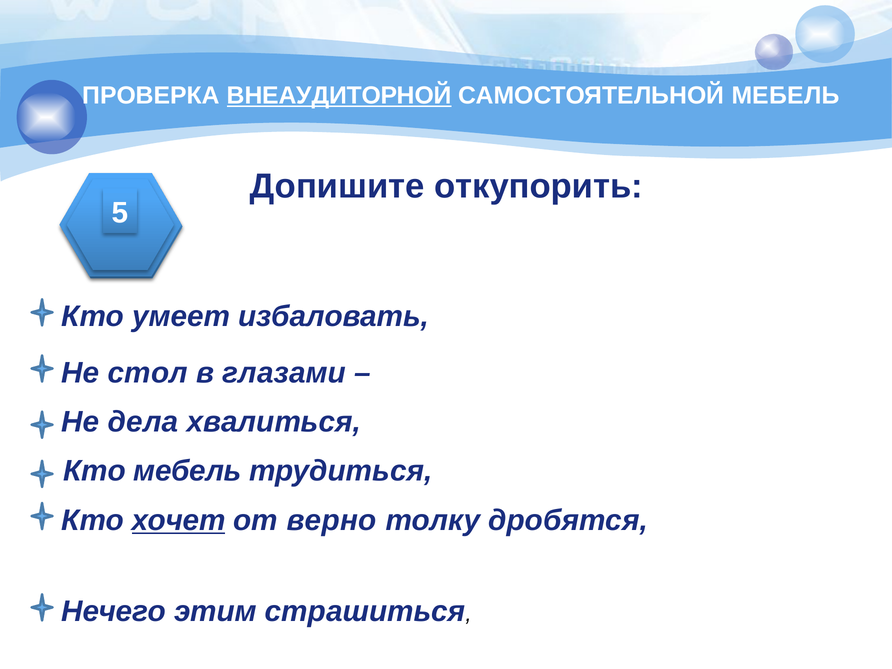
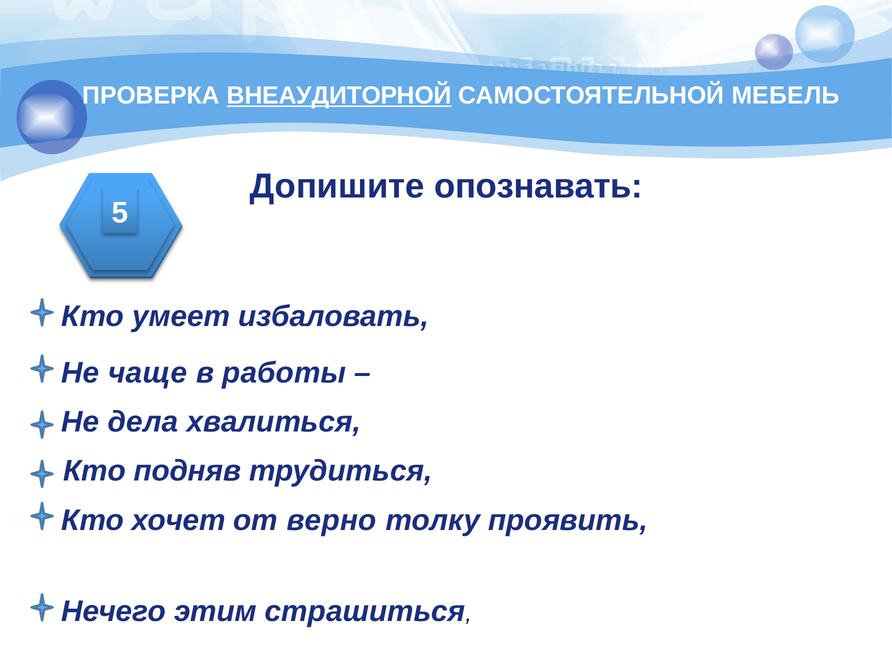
откупорить: откупорить -> опознавать
стол: стол -> чаще
глазами: глазами -> работы
Кто мебель: мебель -> подняв
хочет underline: present -> none
дробятся: дробятся -> проявить
